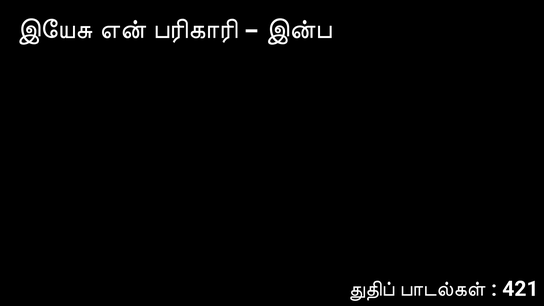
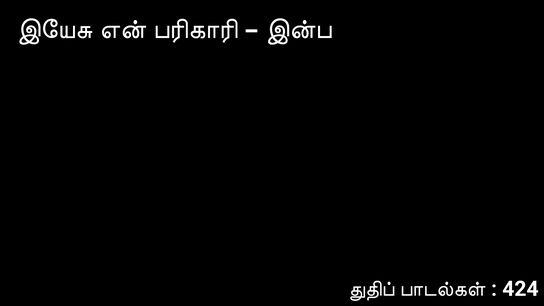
421: 421 -> 424
